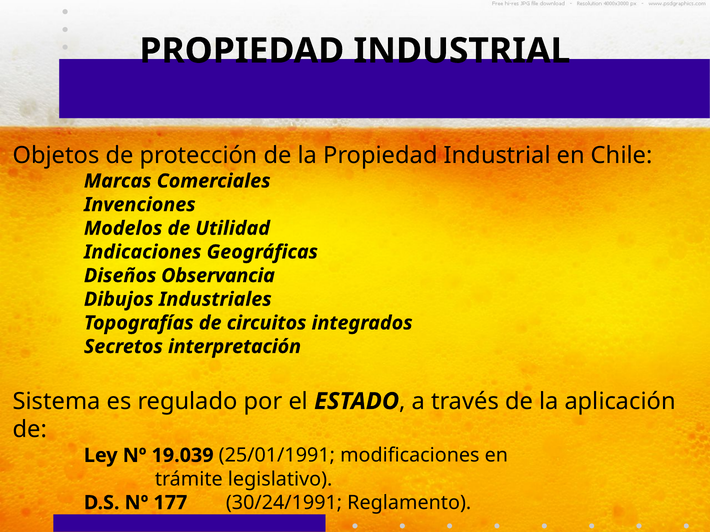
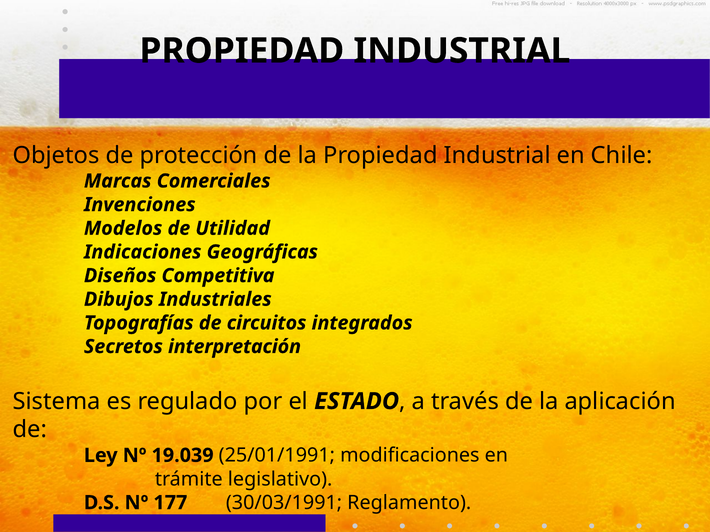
Observancia: Observancia -> Competitiva
30/24/1991: 30/24/1991 -> 30/03/1991
